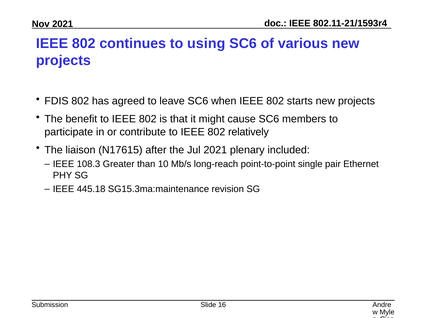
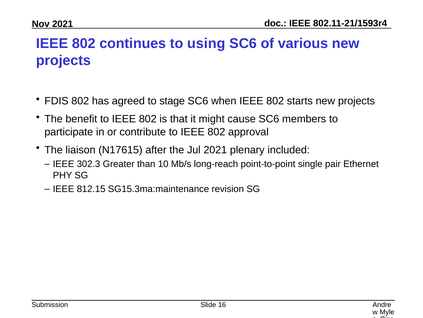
leave: leave -> stage
relatively: relatively -> approval
108.3: 108.3 -> 302.3
445.18: 445.18 -> 812.15
